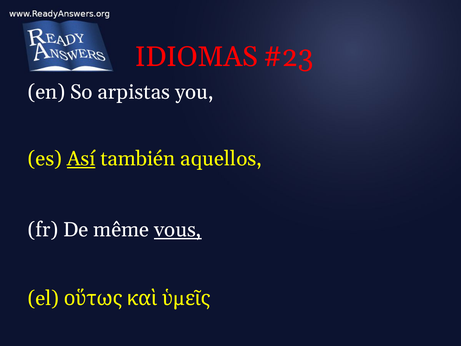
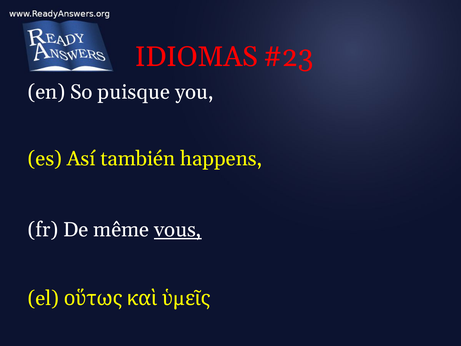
arpistas: arpistas -> puisque
Así underline: present -> none
aquellos: aquellos -> happens
